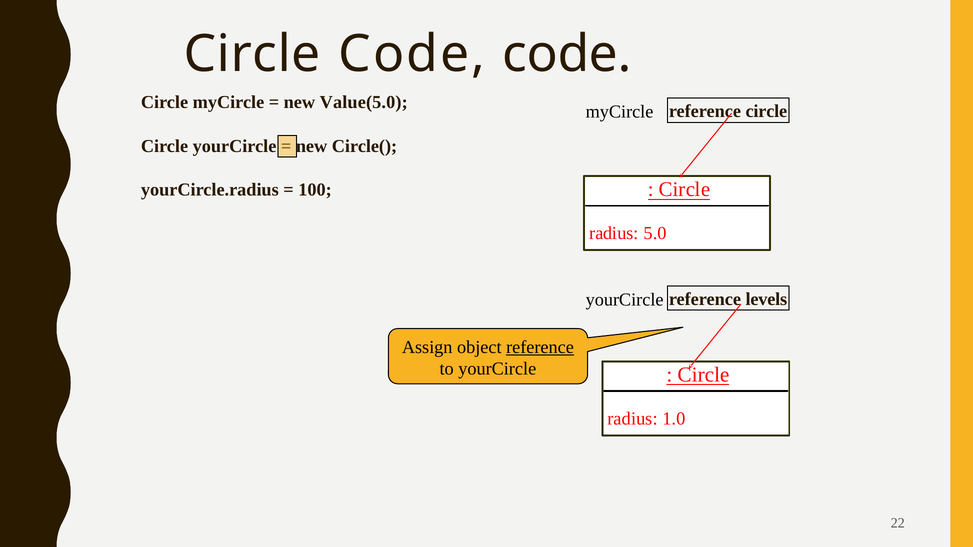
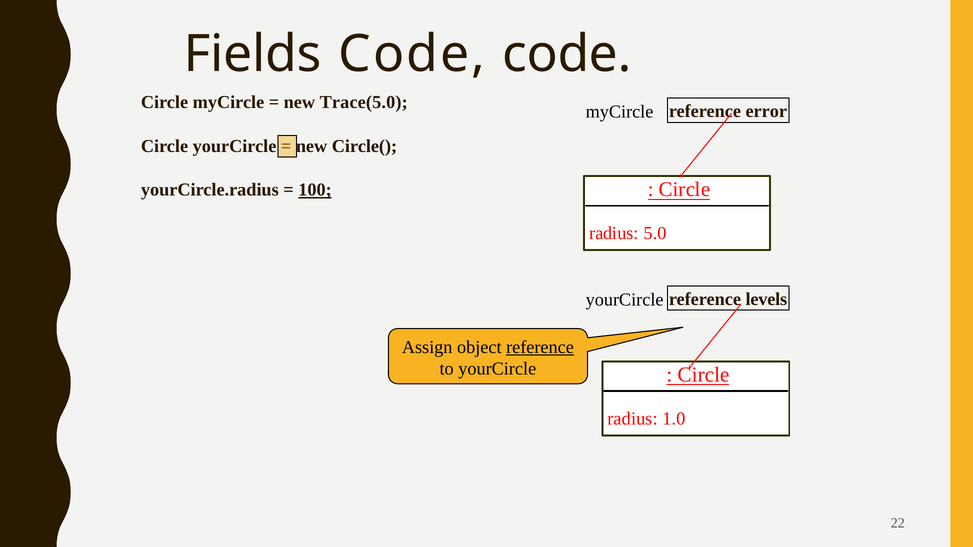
Circle at (252, 54): Circle -> Fields
Value(5.0: Value(5.0 -> Trace(5.0
reference circle: circle -> error
100 underline: none -> present
